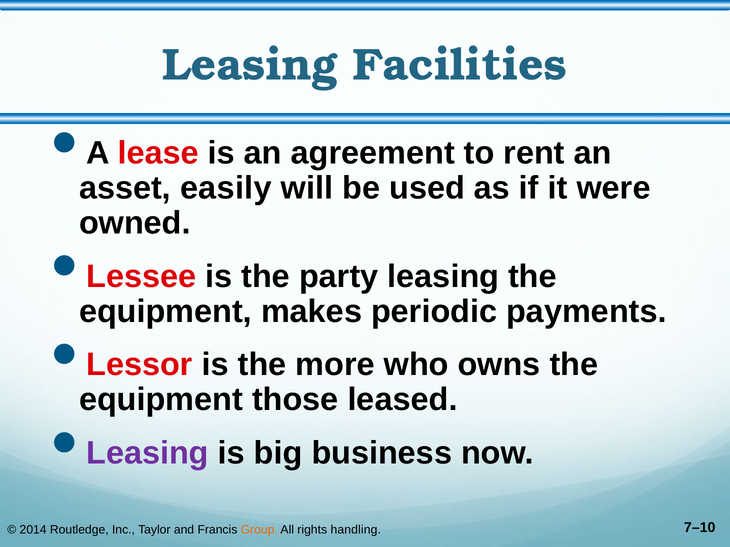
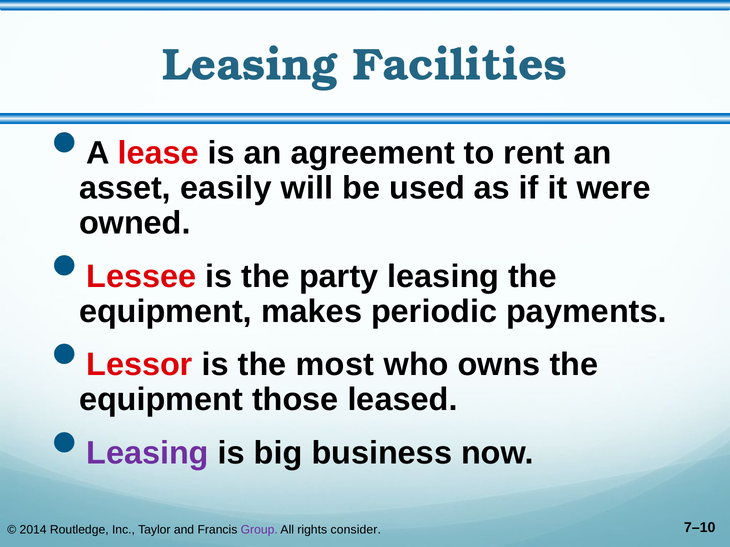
more: more -> most
Group colour: orange -> purple
handling: handling -> consider
